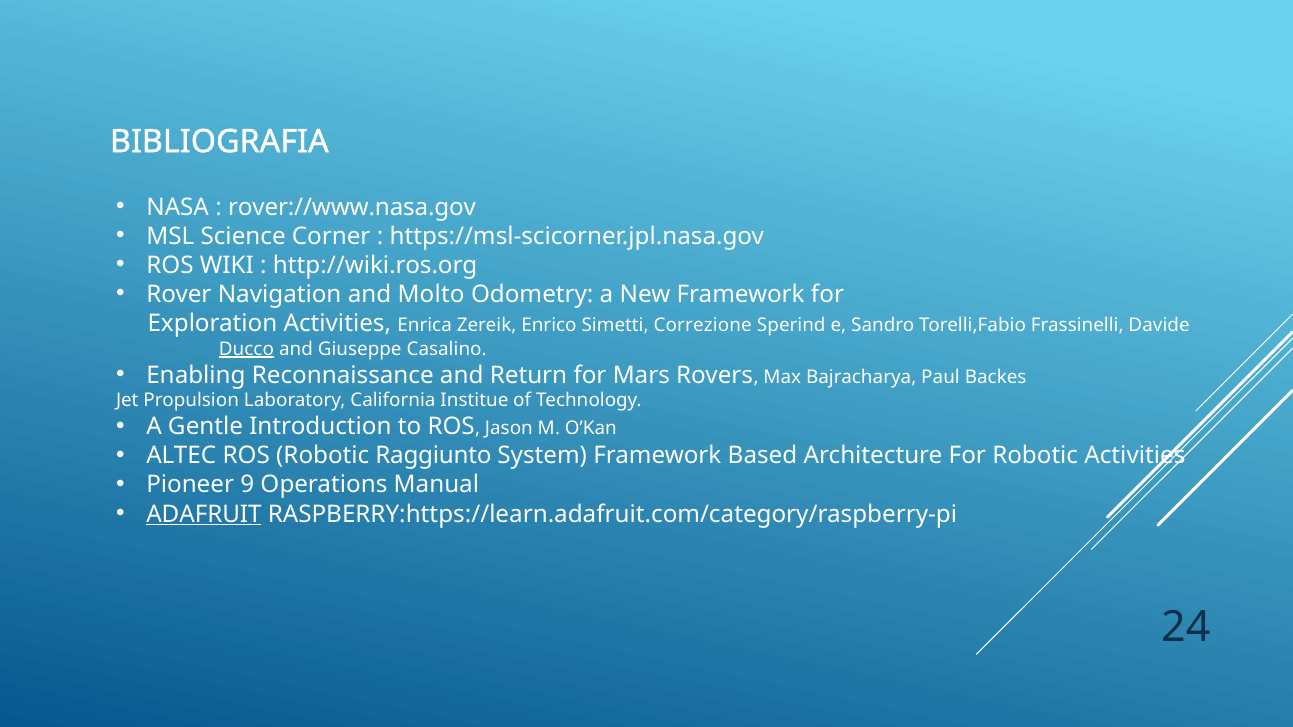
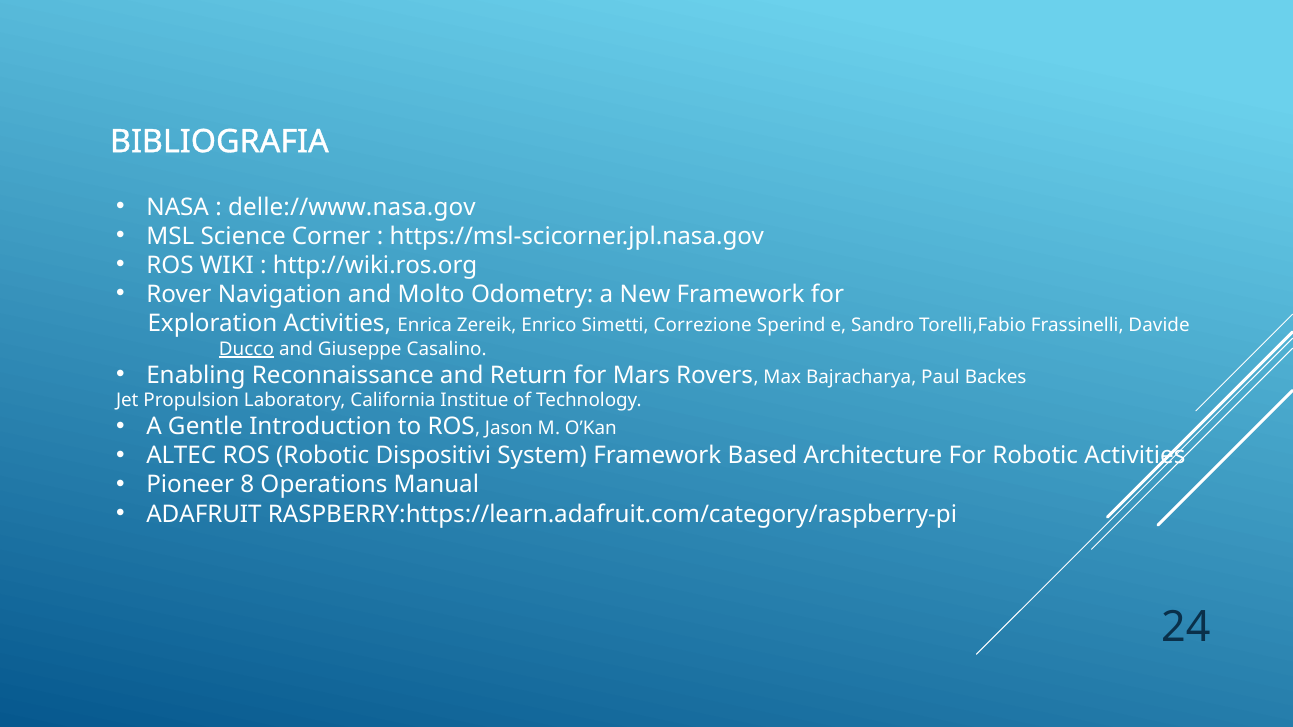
rover://www.nasa.gov: rover://www.nasa.gov -> delle://www.nasa.gov
Raggiunto: Raggiunto -> Dispositivi
9: 9 -> 8
ADAFRUIT underline: present -> none
